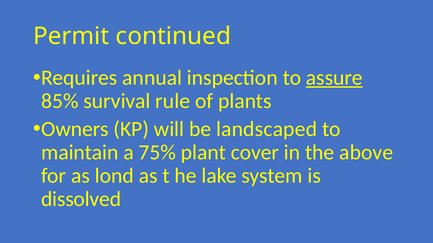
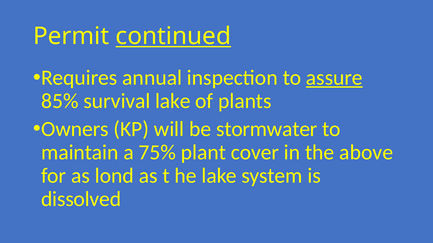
continued underline: none -> present
survival rule: rule -> lake
landscaped: landscaped -> stormwater
